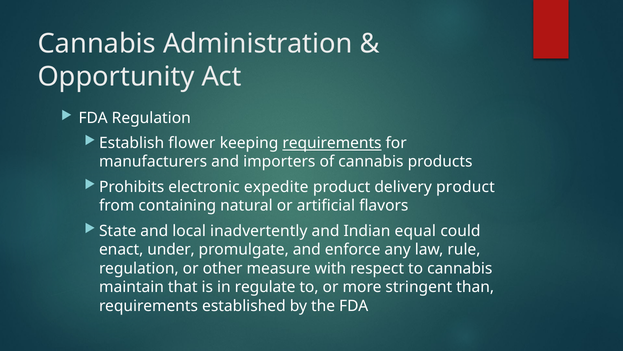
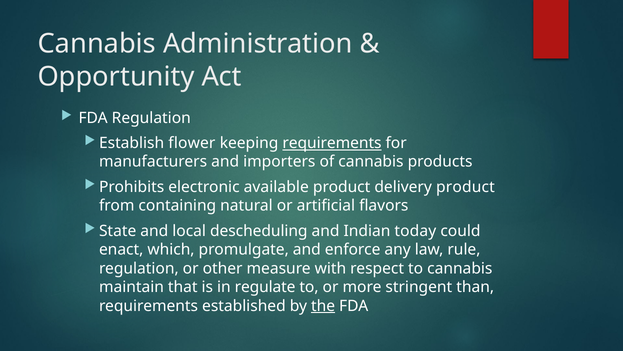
expedite: expedite -> available
inadvertently: inadvertently -> descheduling
equal: equal -> today
under: under -> which
the underline: none -> present
